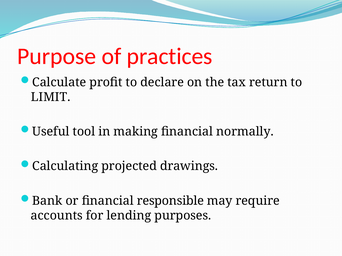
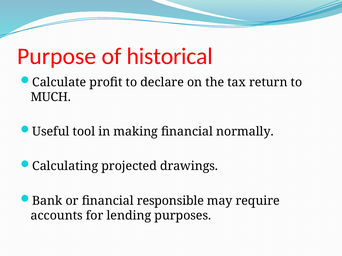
practices: practices -> historical
LIMIT: LIMIT -> MUCH
